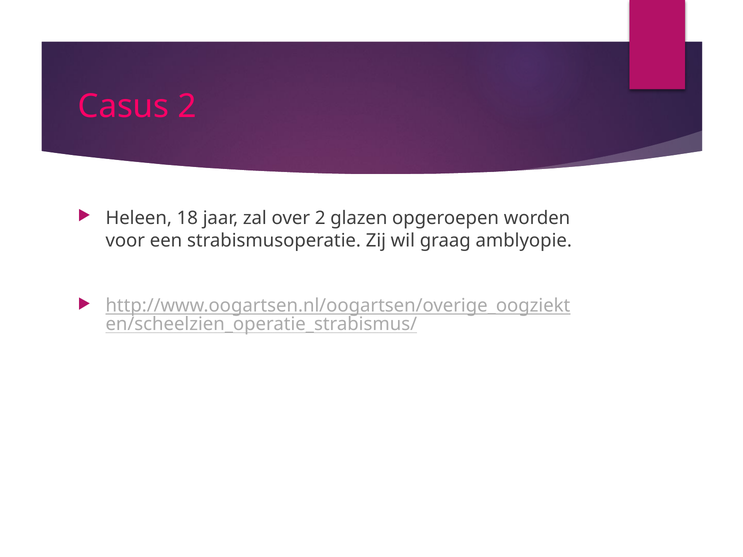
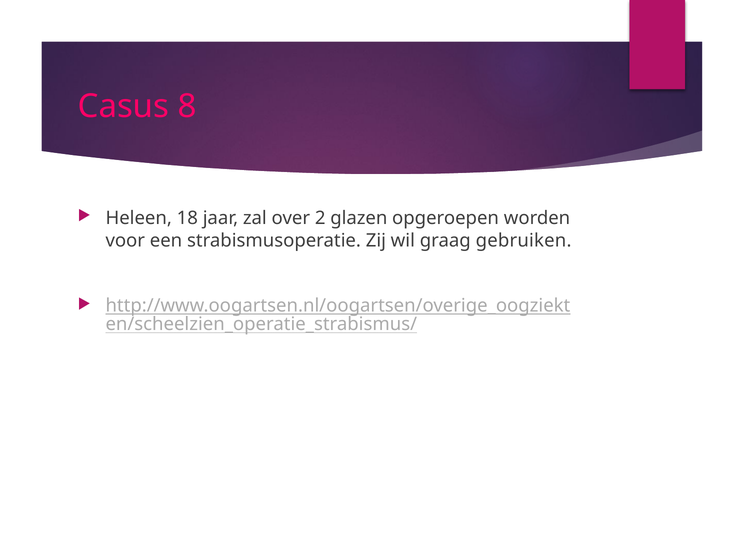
Casus 2: 2 -> 8
amblyopie: amblyopie -> gebruiken
